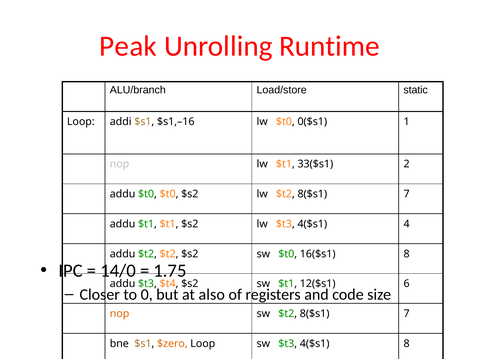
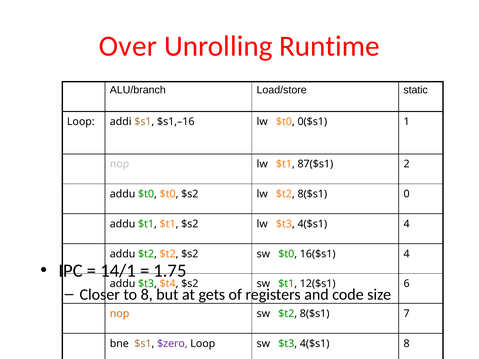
Peak: Peak -> Over
33($s1: 33($s1 -> 87($s1
lw $t2 8($s1 7: 7 -> 0
16($s1 8: 8 -> 4
14/0: 14/0 -> 14/1
to 0: 0 -> 8
also: also -> gets
$zero colour: orange -> purple
